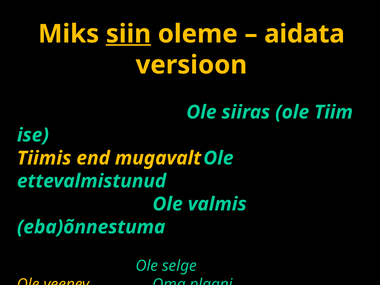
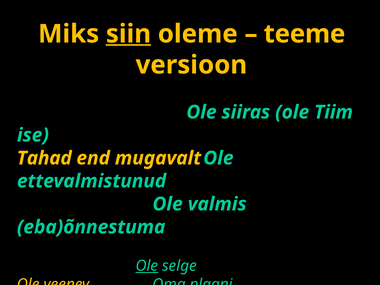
aidata: aidata -> teeme
Tiimis: Tiimis -> Tahad
Ole at (147, 266) underline: none -> present
